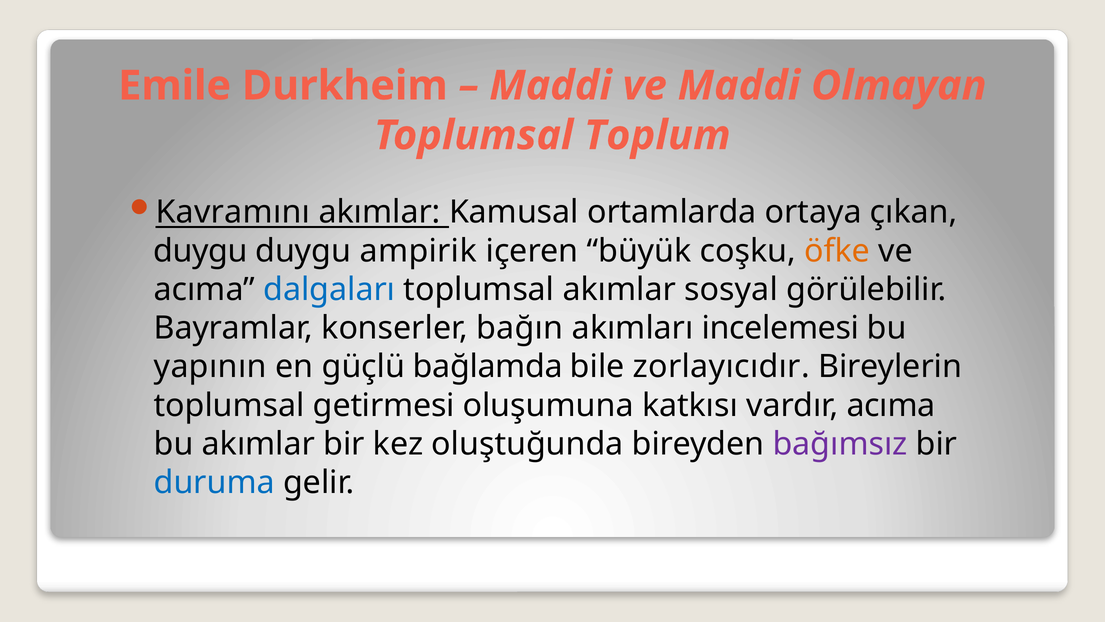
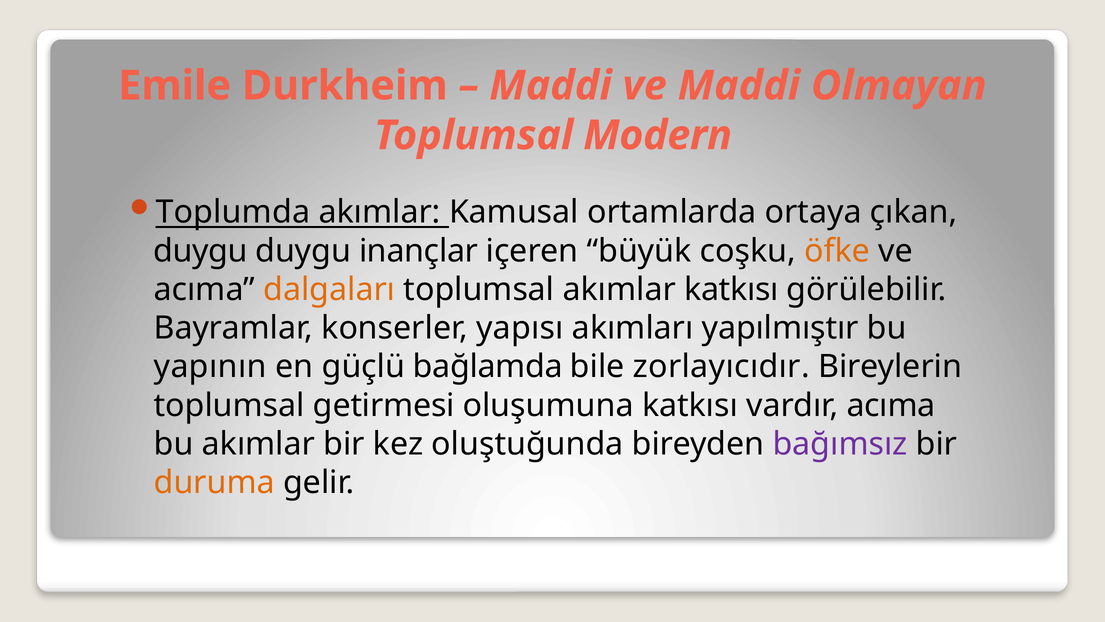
Toplum: Toplum -> Modern
Kavramını: Kavramını -> Toplumda
ampirik: ampirik -> inançlar
dalgaları colour: blue -> orange
akımlar sosyal: sosyal -> katkısı
bağın: bağın -> yapısı
incelemesi: incelemesi -> yapılmıştır
duruma colour: blue -> orange
